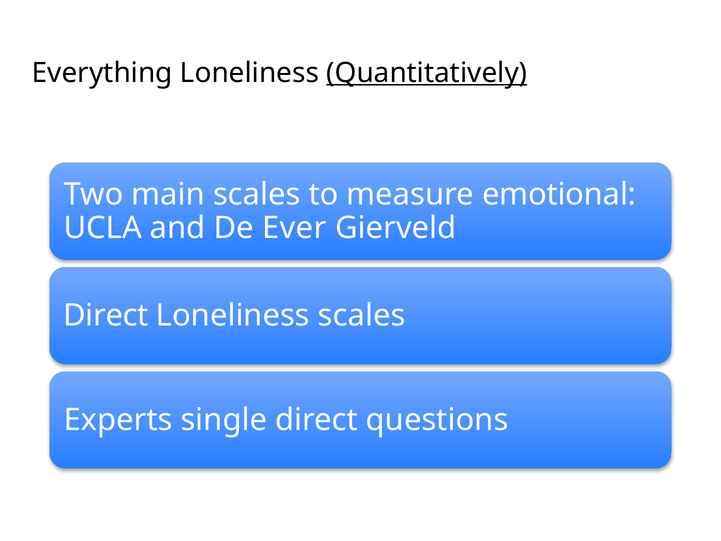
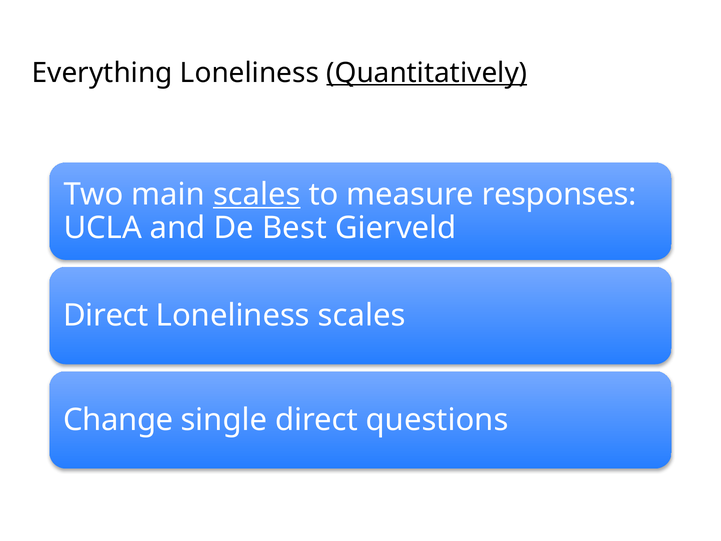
scales at (257, 194) underline: none -> present
emotional: emotional -> responses
Ever: Ever -> Best
Experts: Experts -> Change
